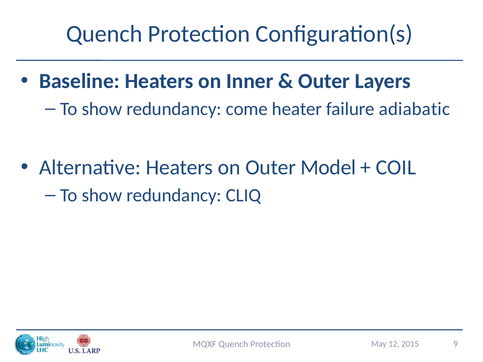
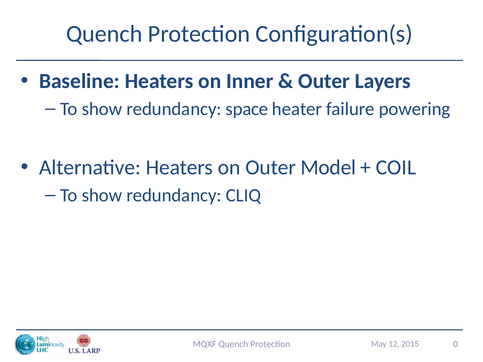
come: come -> space
adiabatic: adiabatic -> powering
9: 9 -> 0
